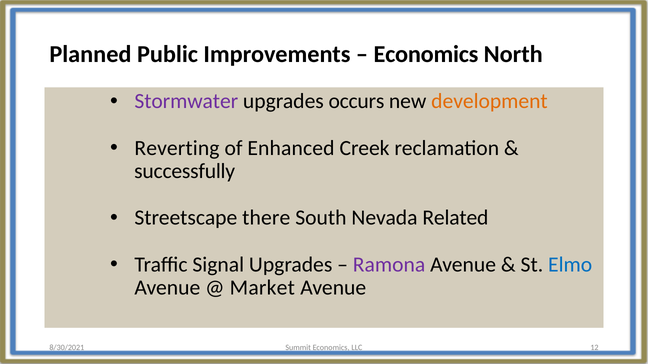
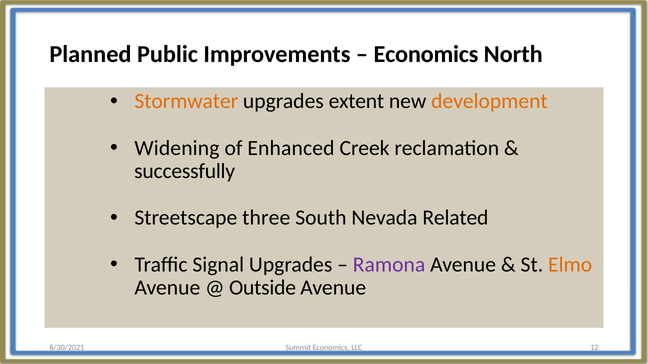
Stormwater colour: purple -> orange
occurs: occurs -> extent
Reverting: Reverting -> Widening
there: there -> three
Elmo colour: blue -> orange
Market: Market -> Outside
